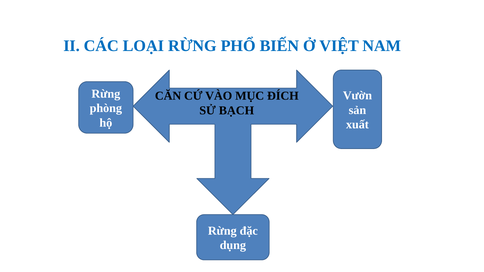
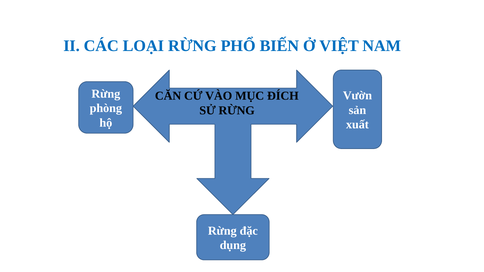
SỬ BẠCH: BẠCH -> RỪNG
